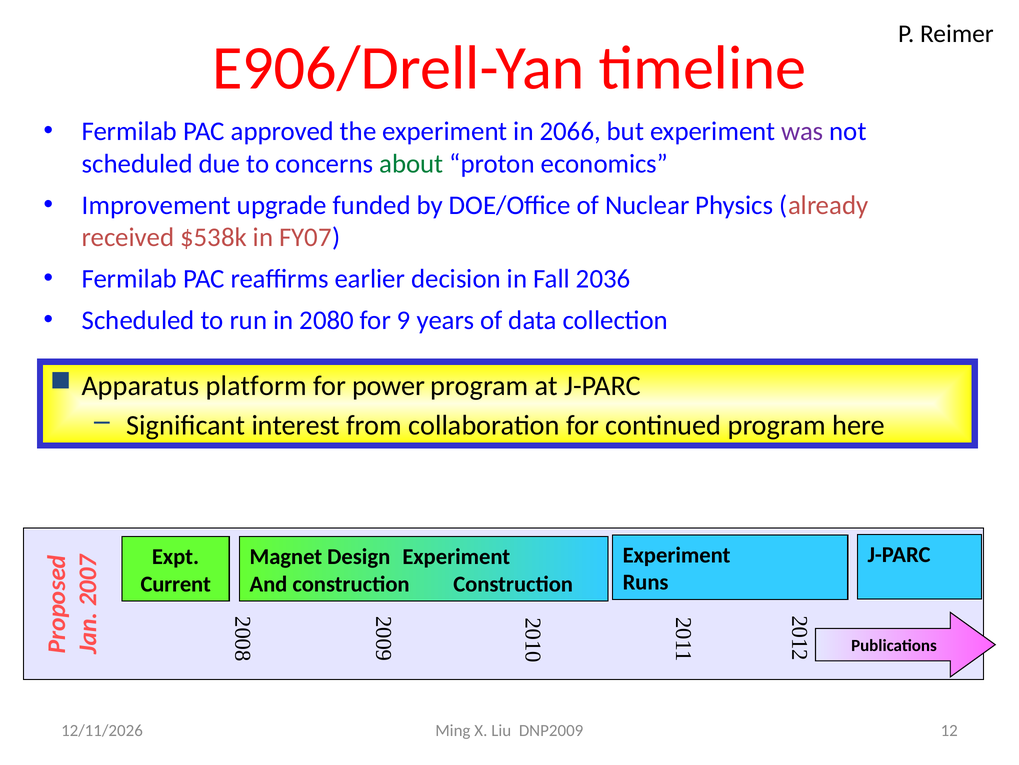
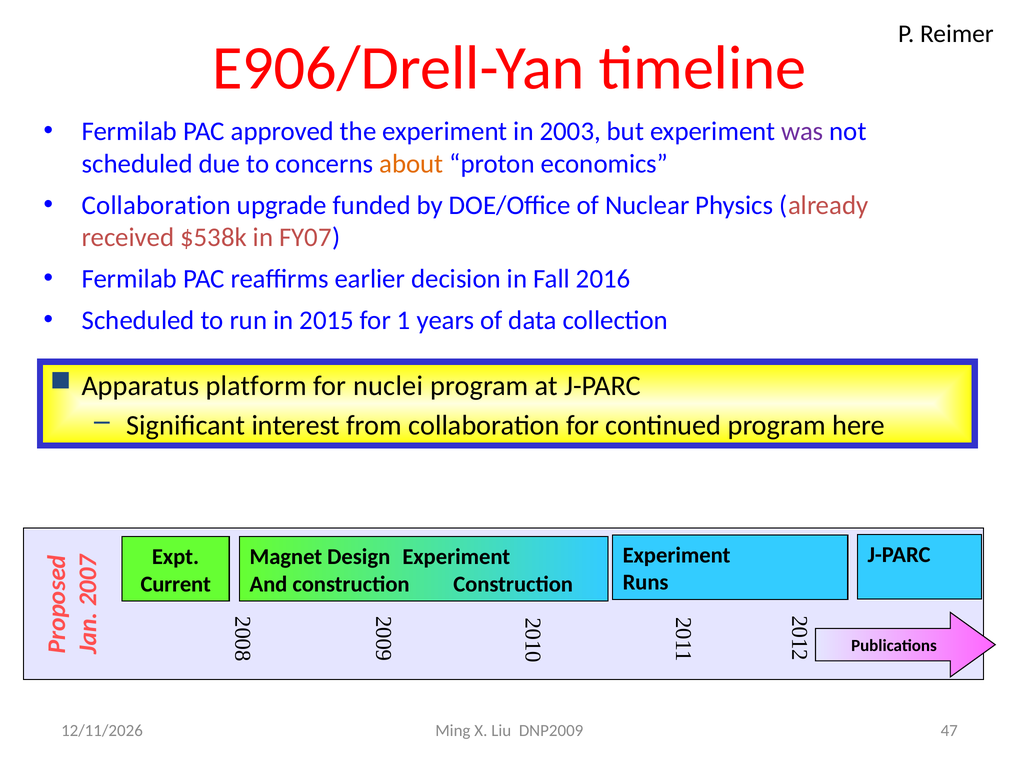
2066: 2066 -> 2003
about colour: green -> orange
Improvement at (156, 205): Improvement -> Collaboration
2036: 2036 -> 2016
2080: 2080 -> 2015
for 9: 9 -> 1
power: power -> nuclei
12: 12 -> 47
